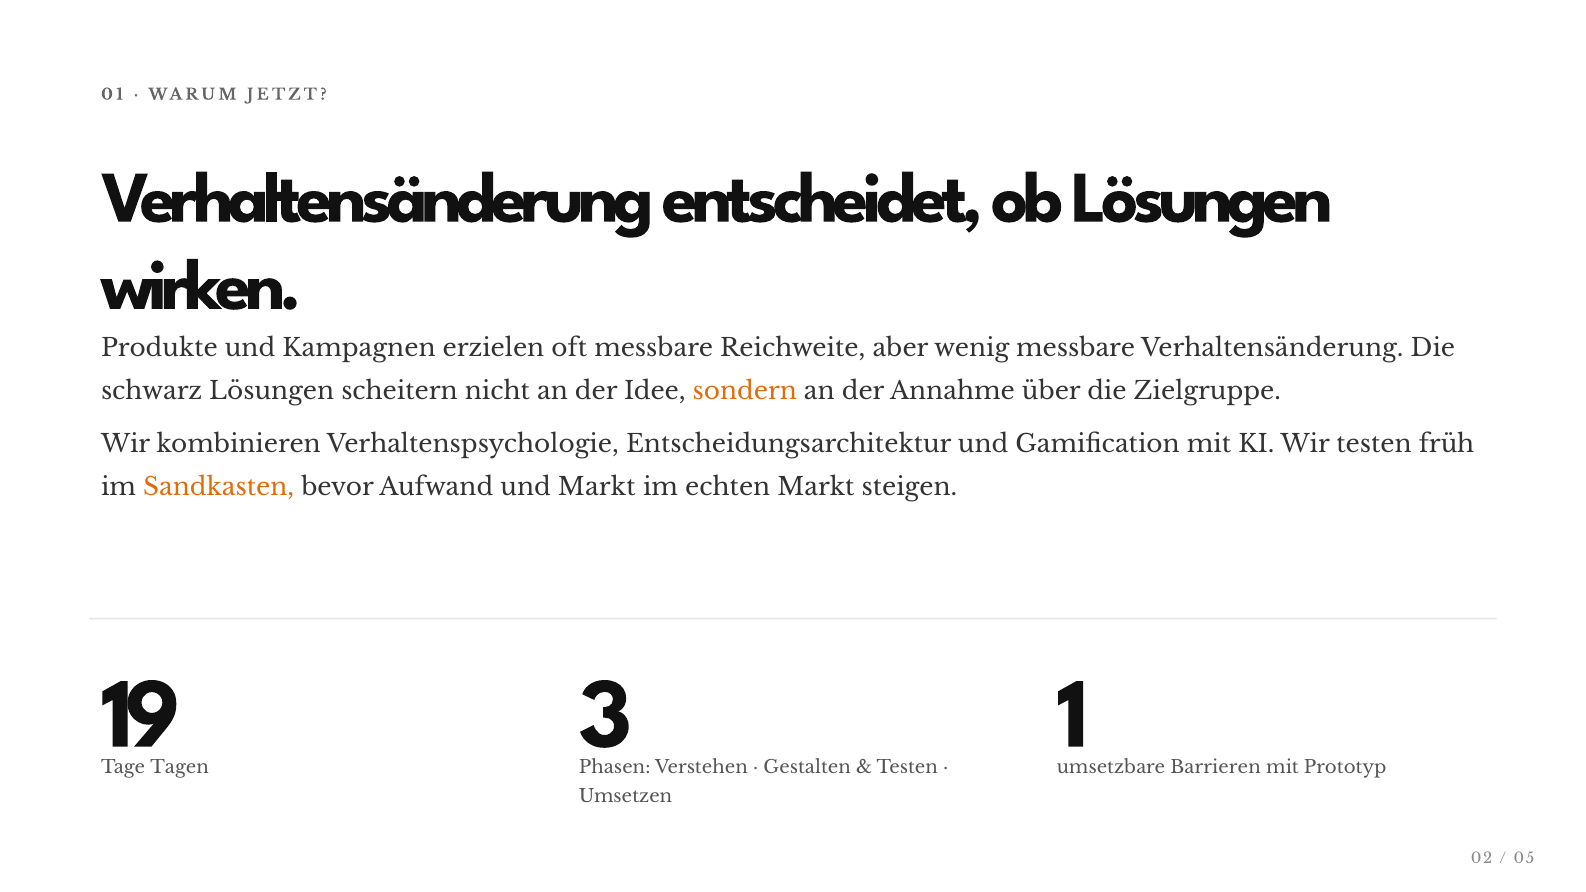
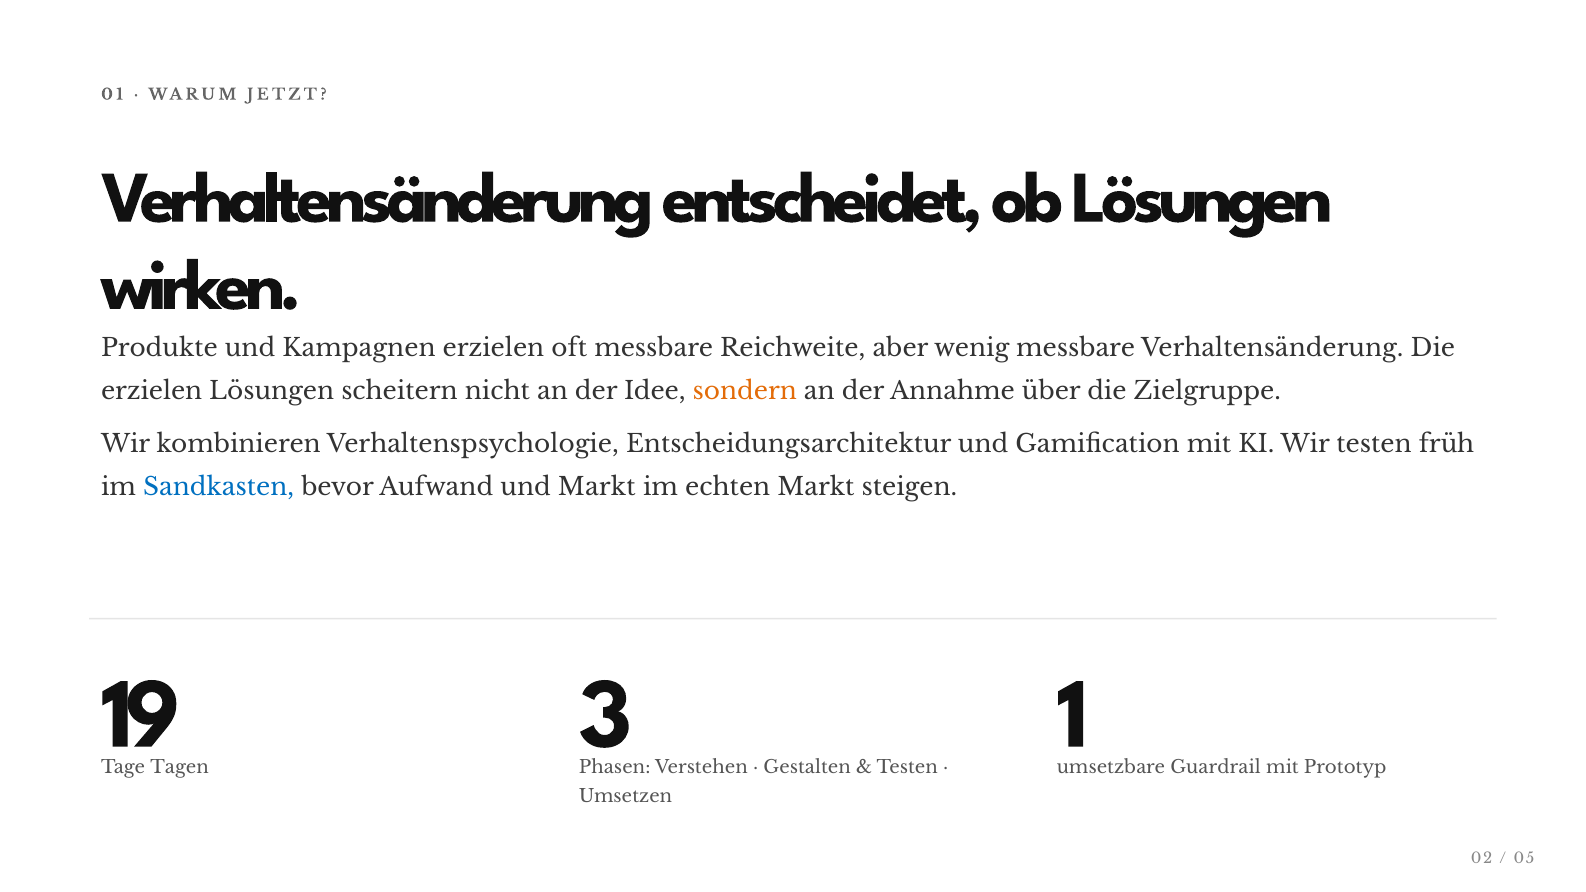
schwarz at (152, 391): schwarz -> erzielen
Sandkasten colour: orange -> blue
Barrieren: Barrieren -> Guardrail
